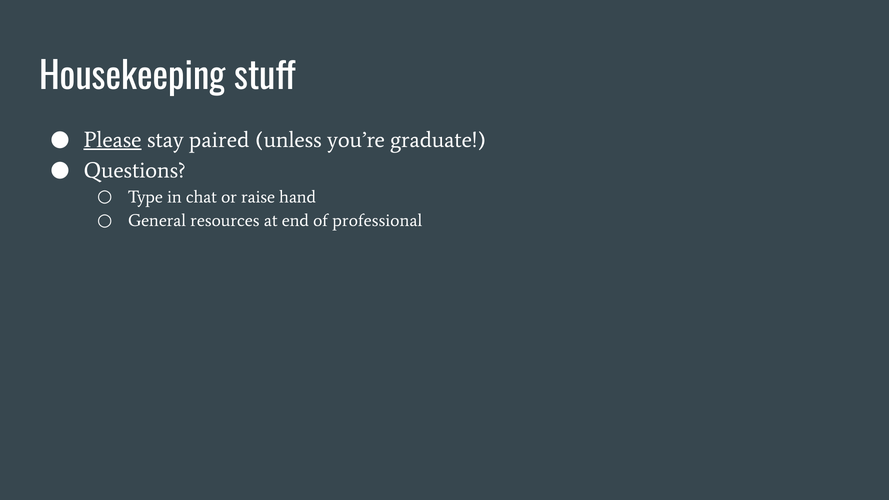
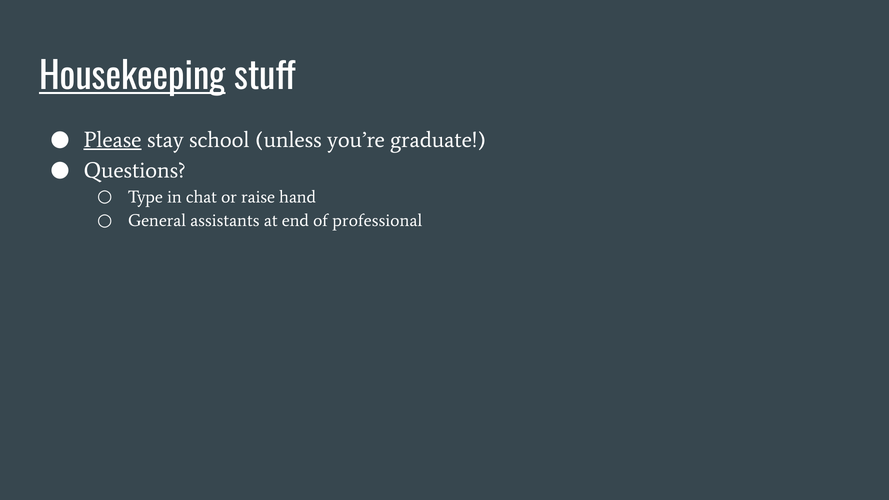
Housekeeping underline: none -> present
paired: paired -> school
resources: resources -> assistants
